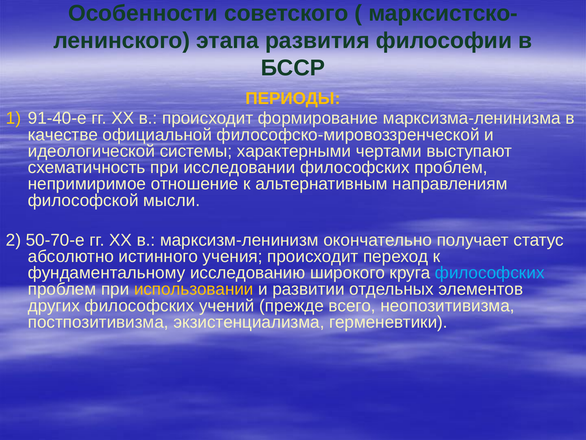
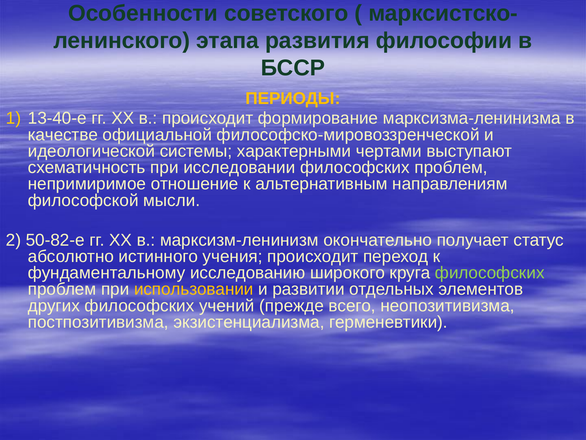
91-40-е: 91-40-е -> 13-40-е
50-70-е: 50-70-е -> 50-82-е
философских at (490, 273) colour: light blue -> light green
